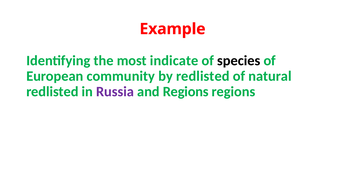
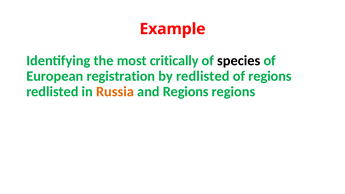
indicate: indicate -> critically
community: community -> registration
of natural: natural -> regions
Russia colour: purple -> orange
